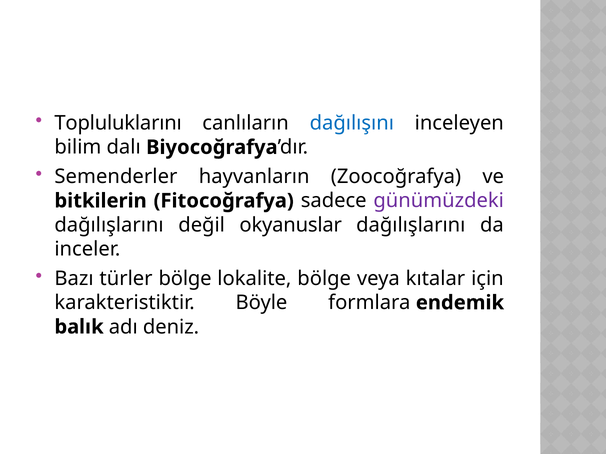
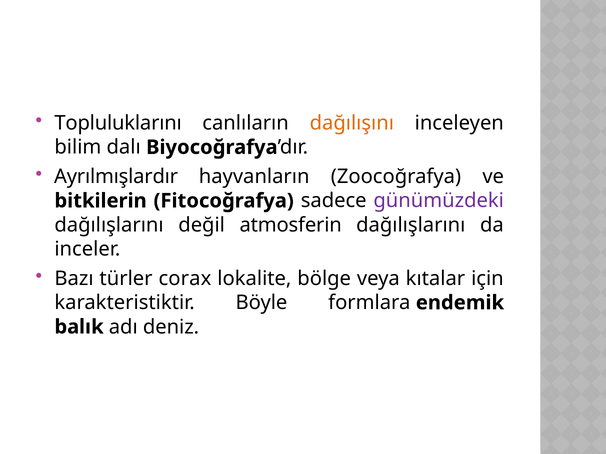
dağılışını colour: blue -> orange
Semenderler: Semenderler -> Ayrılmışlardır
okyanuslar: okyanuslar -> atmosferin
türler bölge: bölge -> corax
